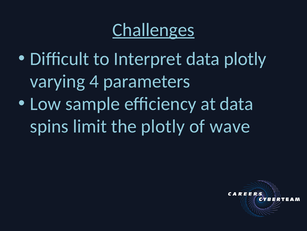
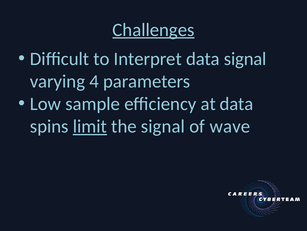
data plotly: plotly -> signal
limit underline: none -> present
the plotly: plotly -> signal
